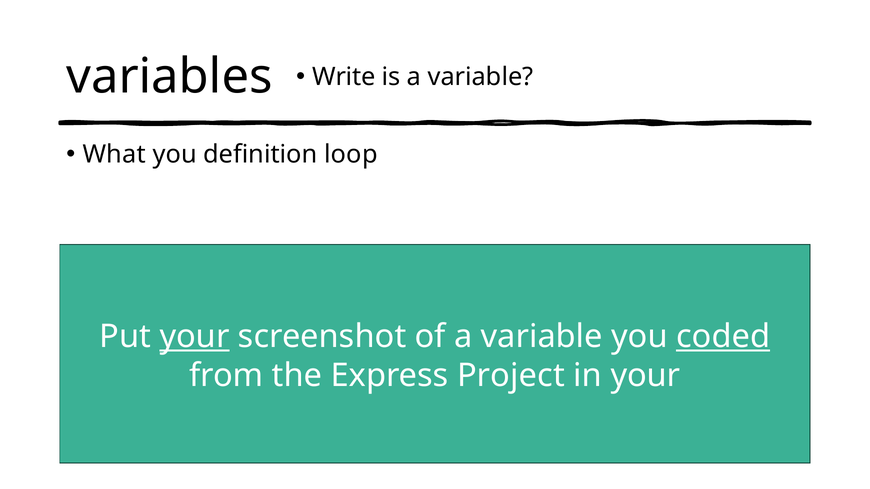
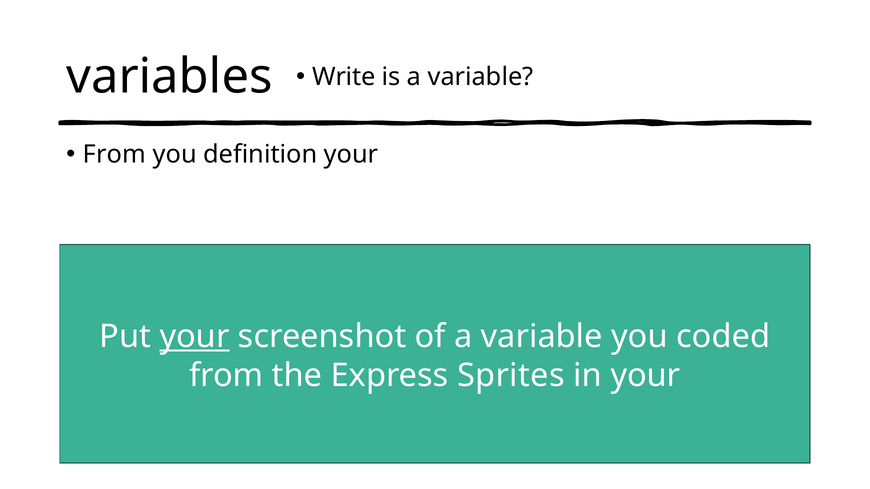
What at (114, 155): What -> From
definition loop: loop -> your
coded underline: present -> none
Project: Project -> Sprites
